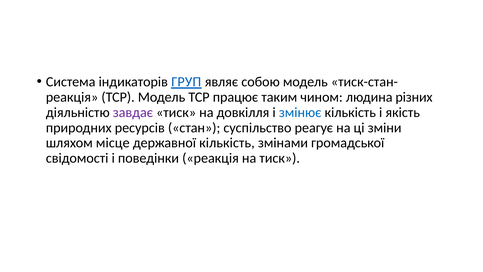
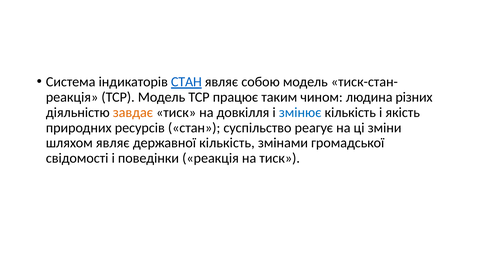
індикаторів ГРУП: ГРУП -> СТАН
завдає colour: purple -> orange
шляхом місце: місце -> являє
